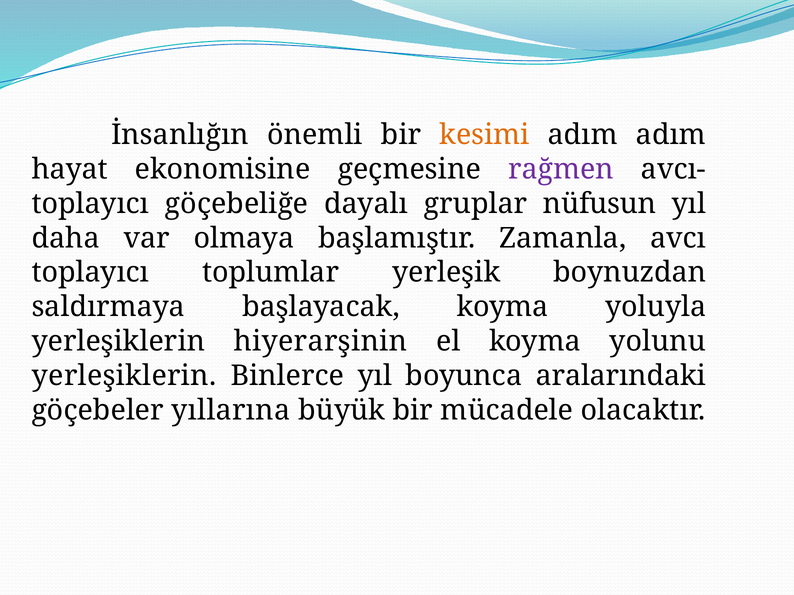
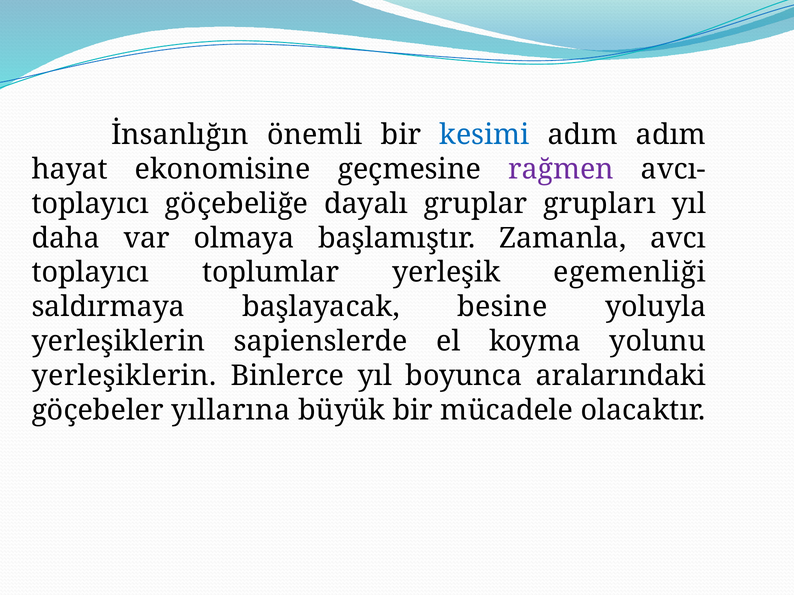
kesimi colour: orange -> blue
nüfusun: nüfusun -> grupları
boynuzdan: boynuzdan -> egemenliği
başlayacak koyma: koyma -> besine
hiyerarşinin: hiyerarşinin -> sapienslerde
